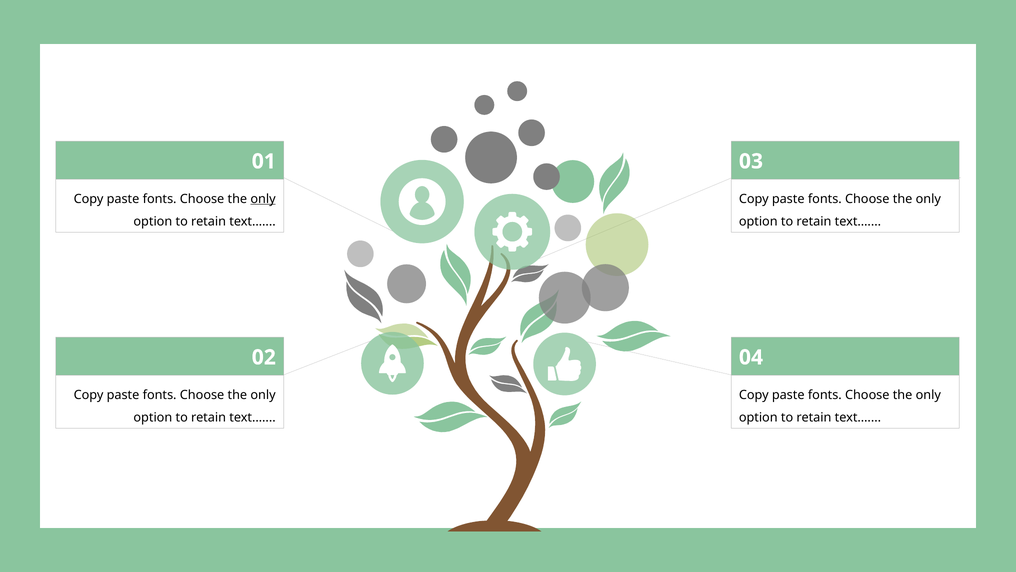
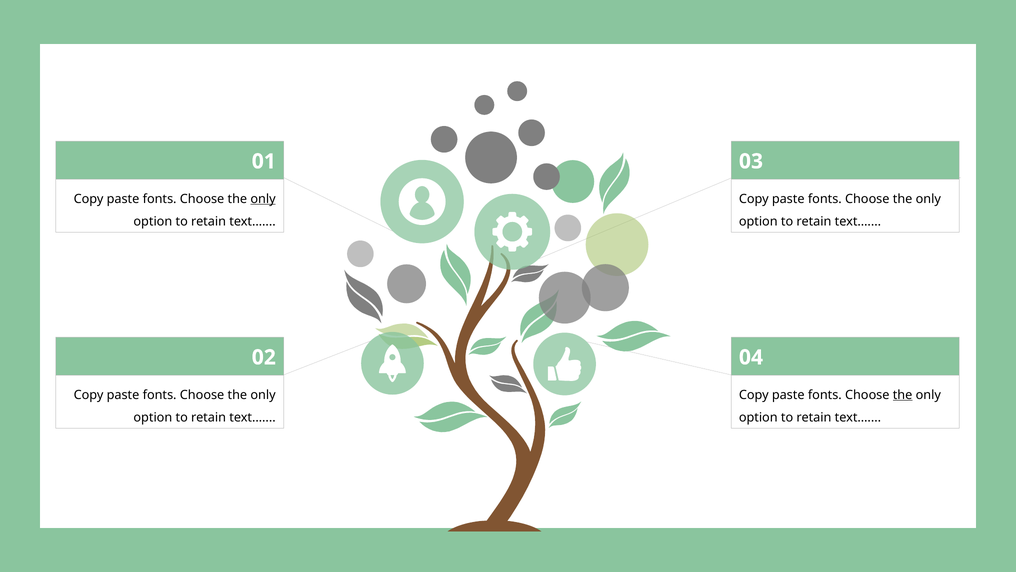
the at (903, 395) underline: none -> present
